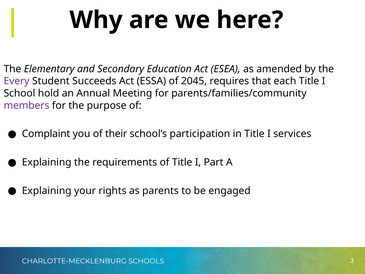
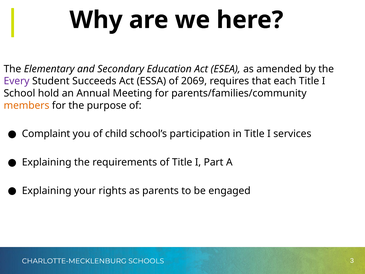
2045: 2045 -> 2069
members colour: purple -> orange
their: their -> child
